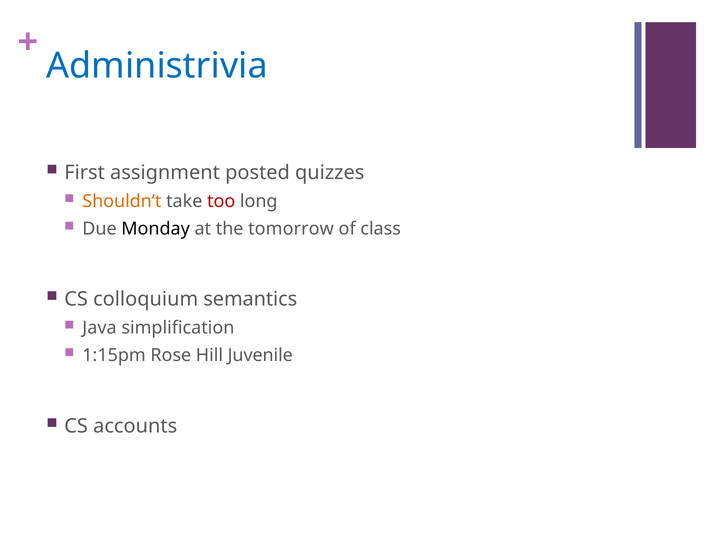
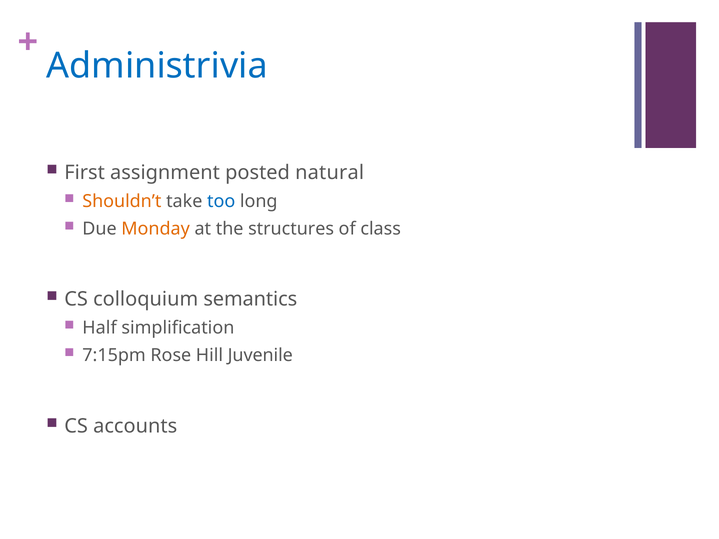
quizzes: quizzes -> natural
too colour: red -> blue
Monday colour: black -> orange
tomorrow: tomorrow -> structures
Java: Java -> Half
1:15pm: 1:15pm -> 7:15pm
